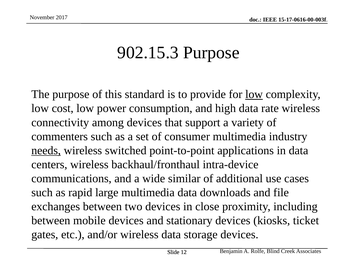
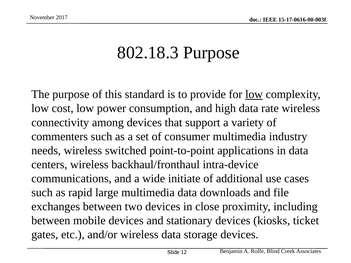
902.15.3: 902.15.3 -> 802.18.3
needs underline: present -> none
similar: similar -> initiate
